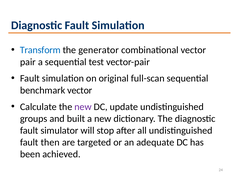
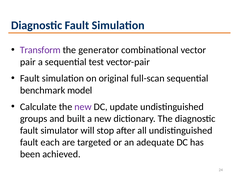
Transform colour: blue -> purple
benchmark vector: vector -> model
then: then -> each
